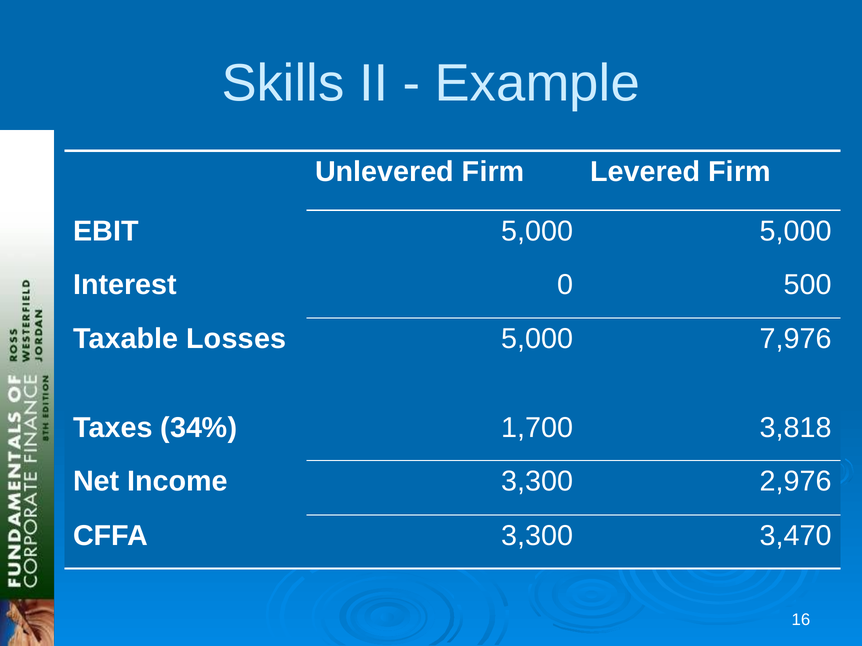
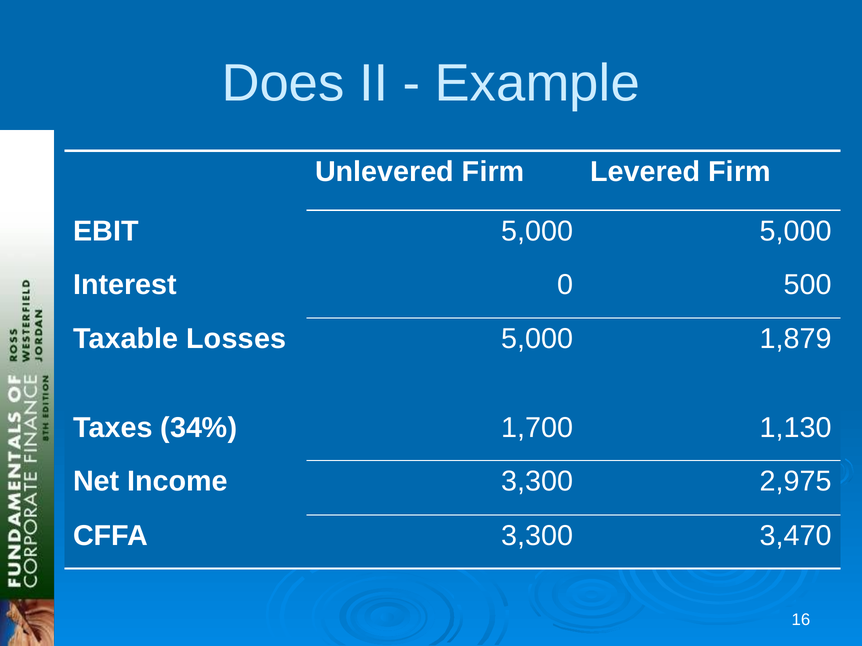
Skills: Skills -> Does
7,976: 7,976 -> 1,879
3,818: 3,818 -> 1,130
2,976: 2,976 -> 2,975
